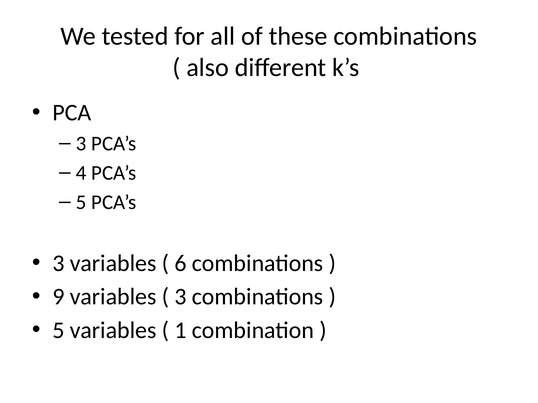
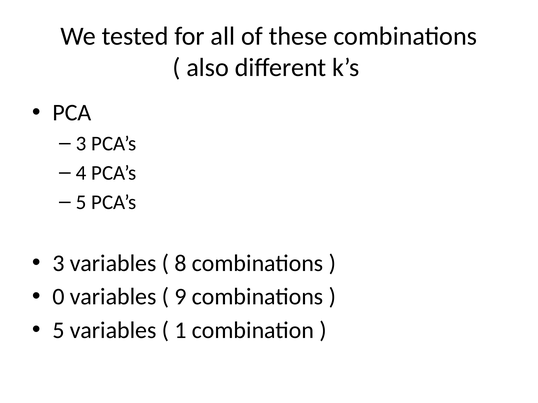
6: 6 -> 8
9: 9 -> 0
3 at (181, 297): 3 -> 9
